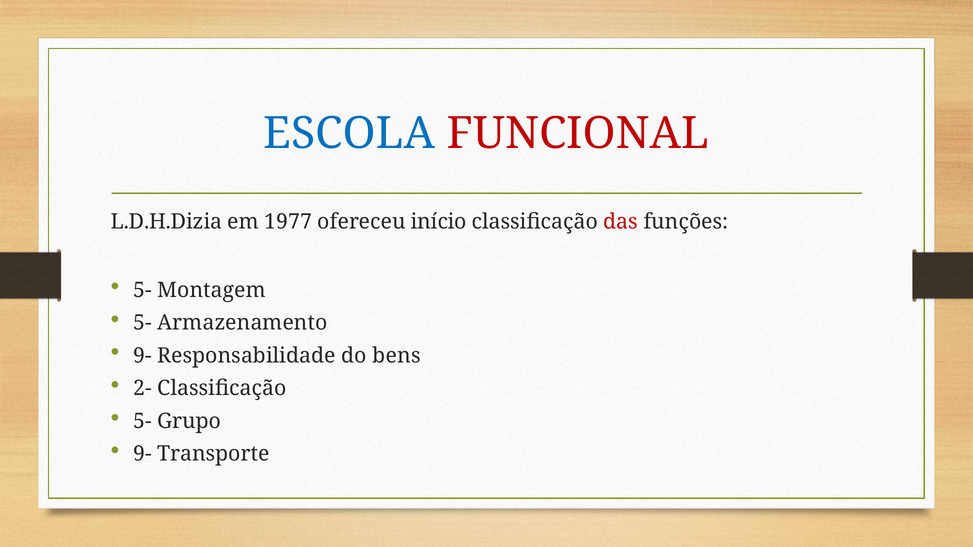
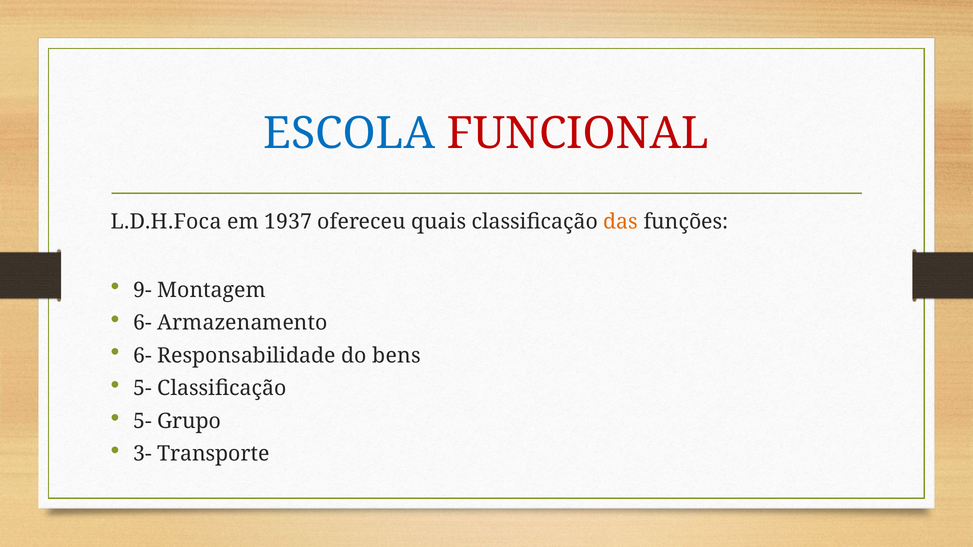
L.D.H.Dizia: L.D.H.Dizia -> L.D.H.Foca
1977: 1977 -> 1937
início: início -> quais
das colour: red -> orange
5- at (143, 290): 5- -> 9-
5- at (143, 323): 5- -> 6-
9- at (143, 356): 9- -> 6-
2- at (143, 389): 2- -> 5-
9- at (143, 454): 9- -> 3-
